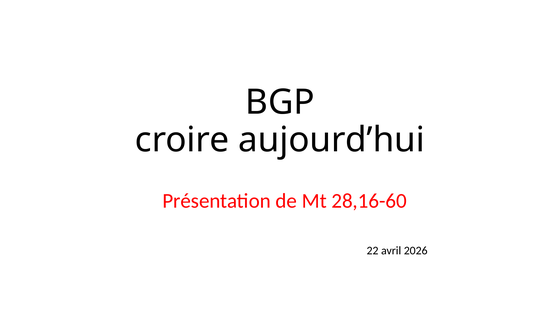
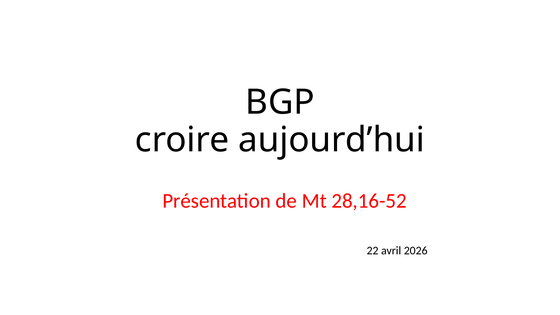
28,16-60: 28,16-60 -> 28,16-52
